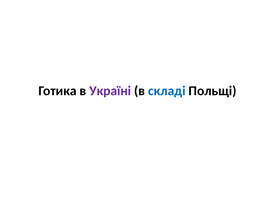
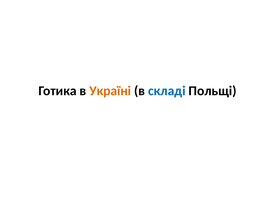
Україні colour: purple -> orange
